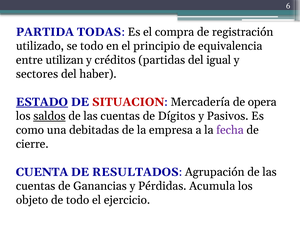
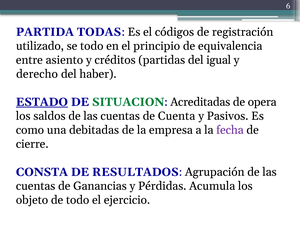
compra: compra -> códigos
utilizan: utilizan -> asiento
sectores: sectores -> derecho
SITUACION colour: red -> green
Mercadería: Mercadería -> Acreditadas
saldos underline: present -> none
Dígitos: Dígitos -> Cuenta
CUENTA: CUENTA -> CONSTA
